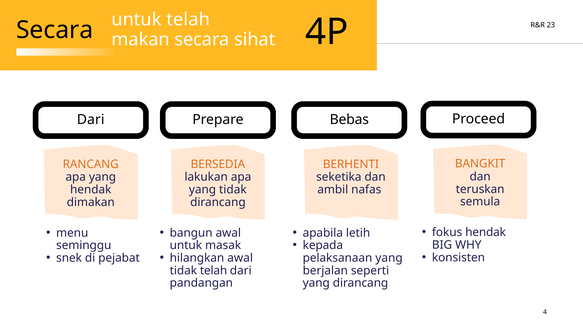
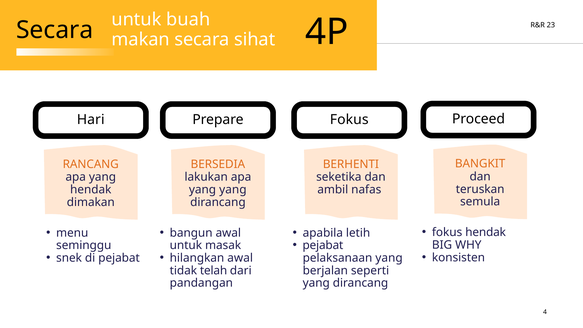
untuk telah: telah -> buah
Dari at (91, 119): Dari -> Hari
Bebas at (349, 119): Bebas -> Fokus
yang tidak: tidak -> yang
kepada at (323, 245): kepada -> pejabat
